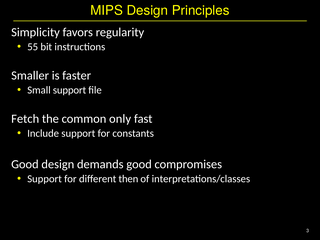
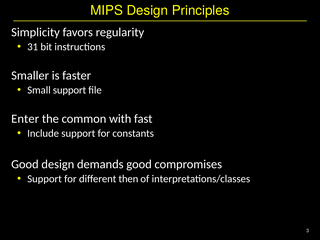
55: 55 -> 31
Fetch: Fetch -> Enter
only: only -> with
